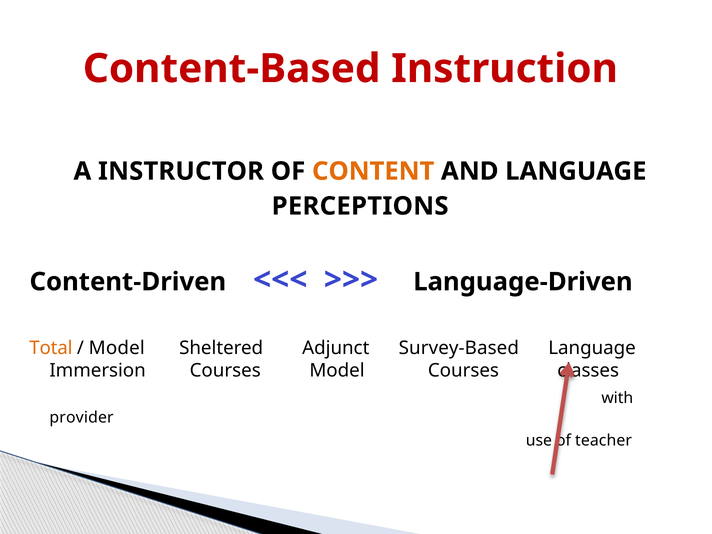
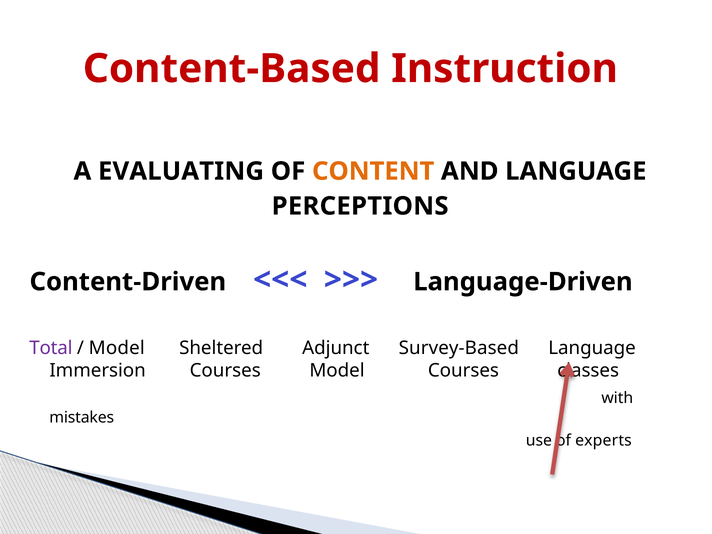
INSTRUCTOR: INSTRUCTOR -> EVALUATING
Total colour: orange -> purple
provider: provider -> mistakes
teacher: teacher -> experts
